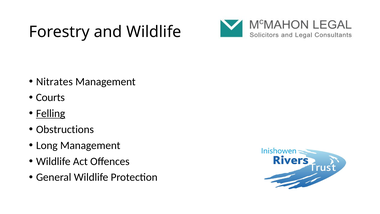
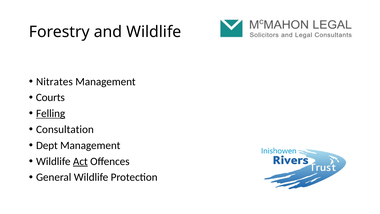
Obstructions: Obstructions -> Consultation
Long: Long -> Dept
Act underline: none -> present
